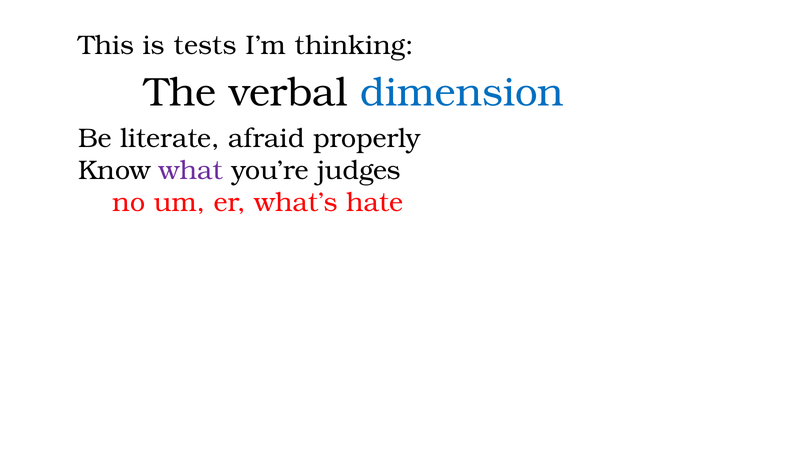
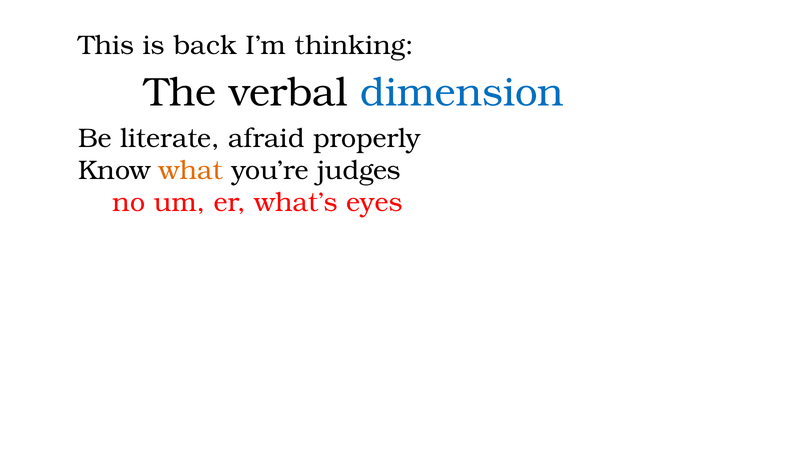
tests: tests -> back
what colour: purple -> orange
hate: hate -> eyes
